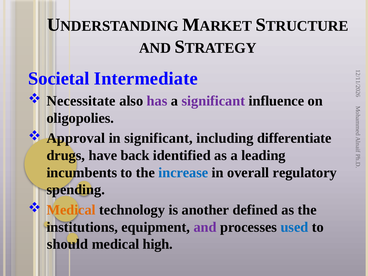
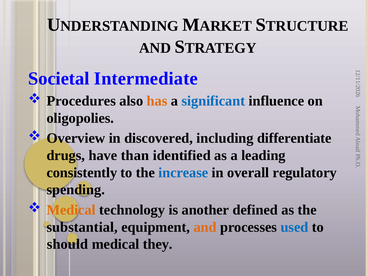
Necessitate: Necessitate -> Procedures
has colour: purple -> orange
significant at (213, 101) colour: purple -> blue
Approval: Approval -> Overview
in significant: significant -> discovered
back: back -> than
incumbents: incumbents -> consistently
institutions: institutions -> substantial
and at (205, 227) colour: purple -> orange
high: high -> they
